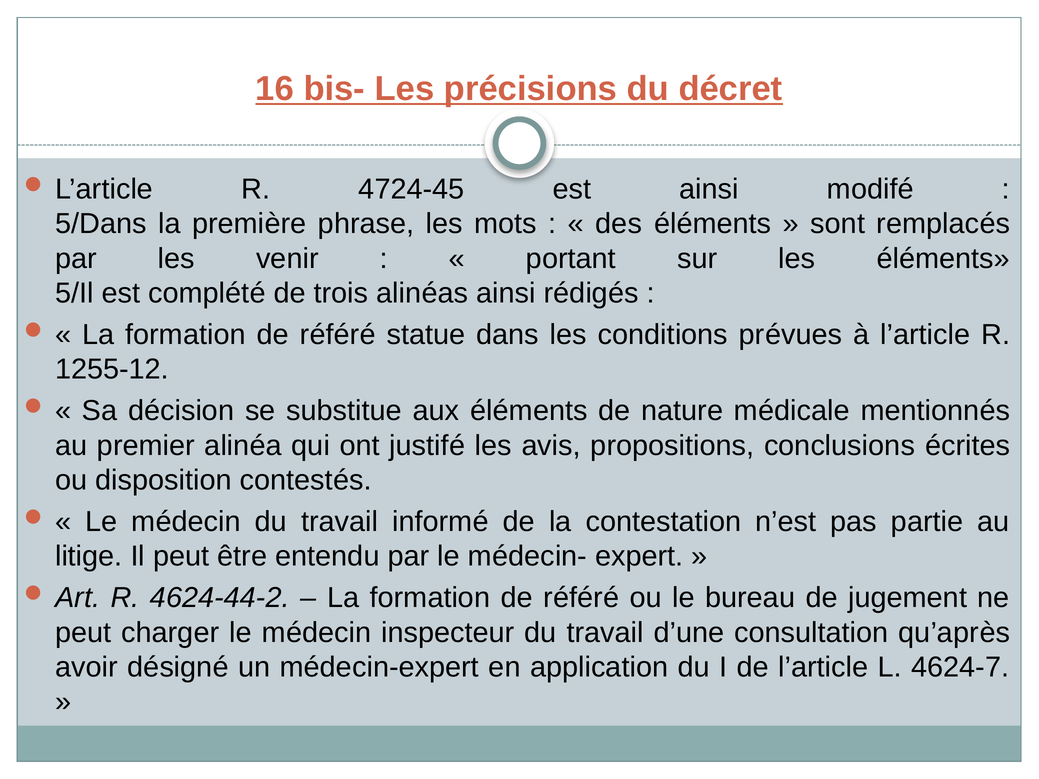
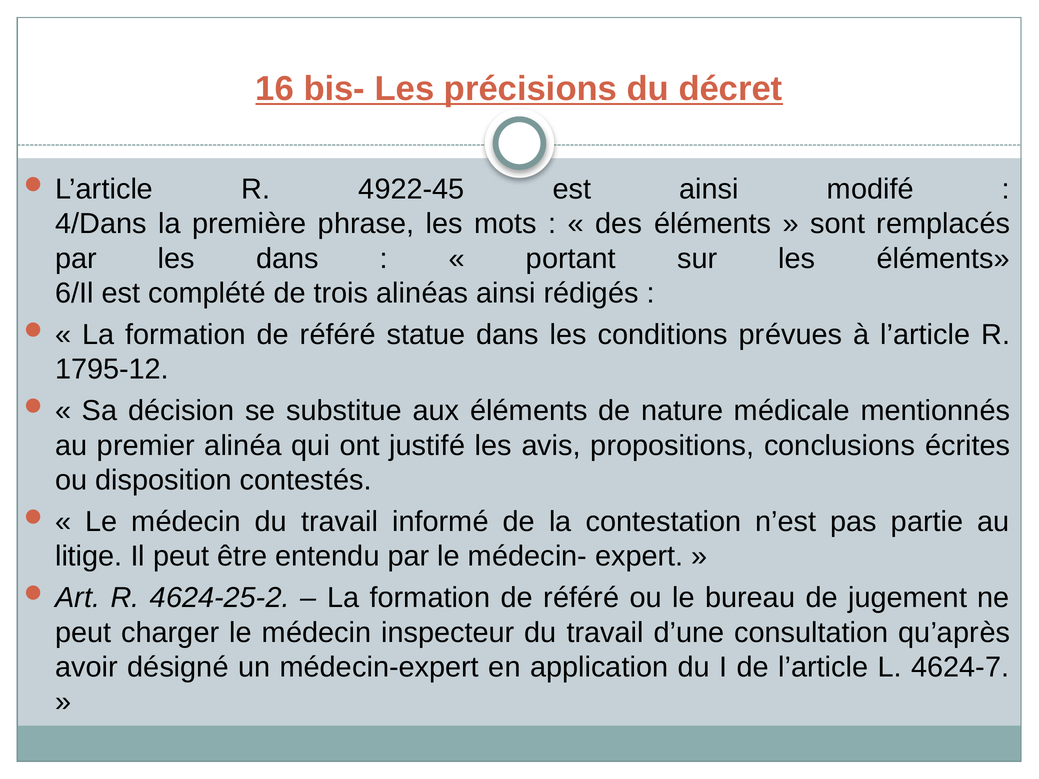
4724-45: 4724-45 -> 4922-45
5/Dans: 5/Dans -> 4/Dans
les venir: venir -> dans
5/Il: 5/Il -> 6/Il
1255-12: 1255-12 -> 1795-12
4624-44-2: 4624-44-2 -> 4624-25-2
